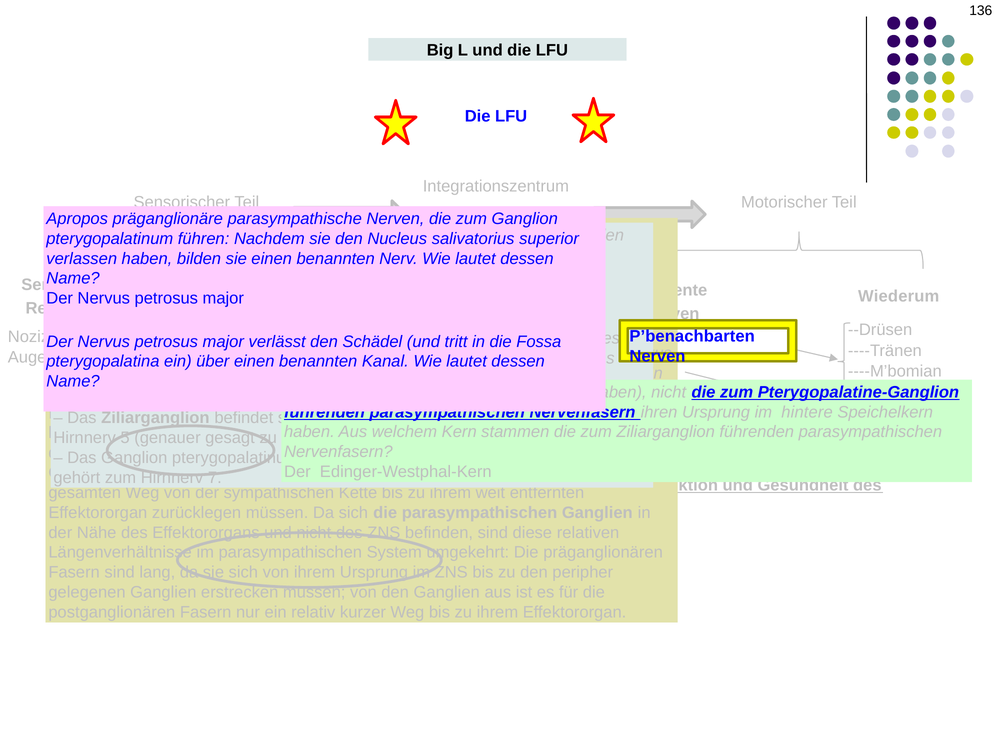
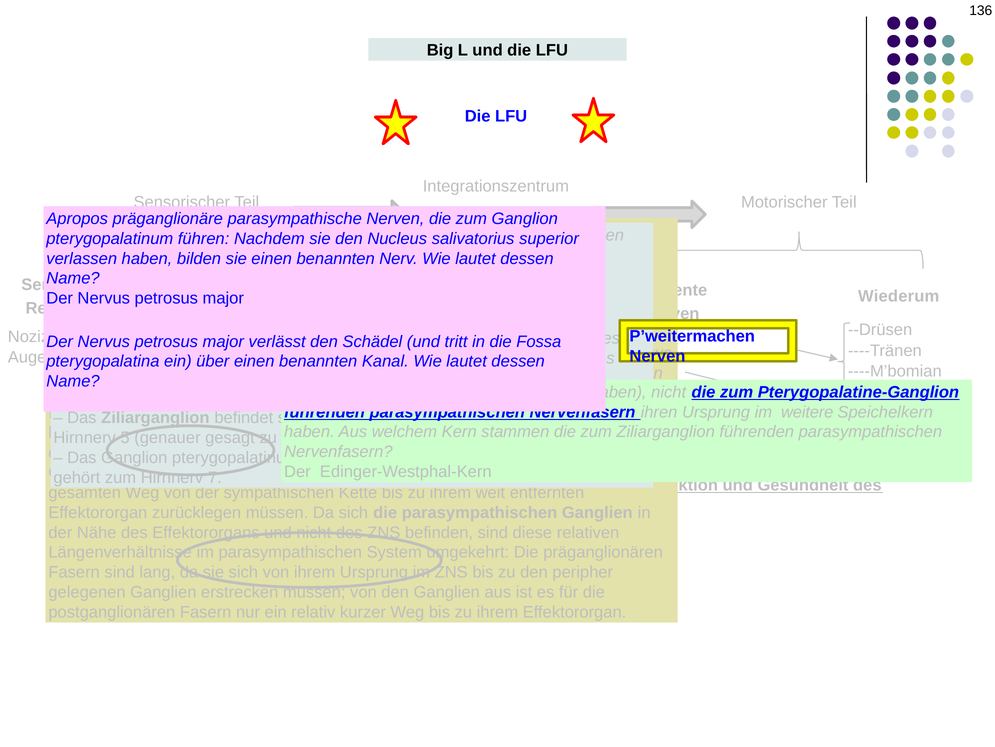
P’benachbarten: P’benachbarten -> P’weitermachen
hintere: hintere -> weitere
